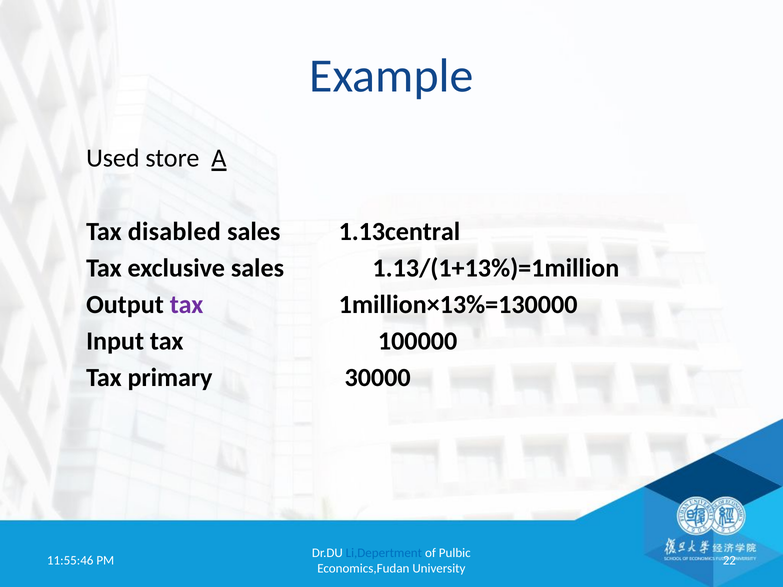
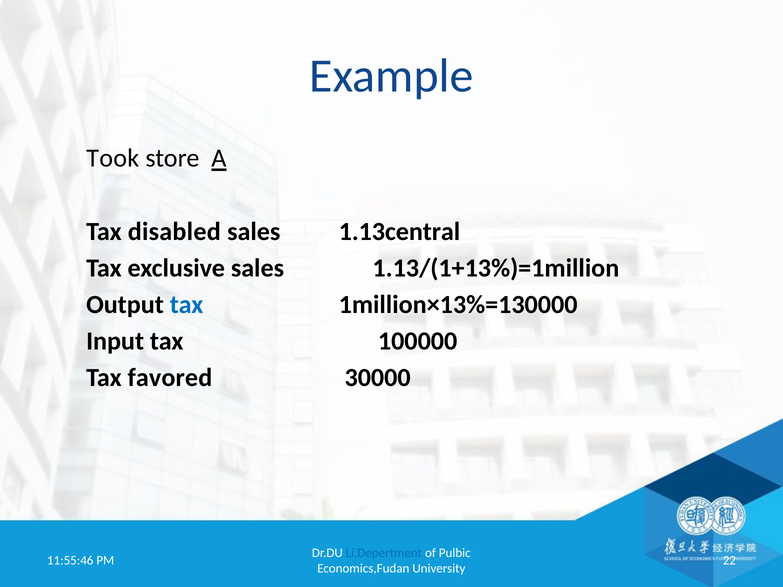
Used: Used -> Took
tax at (187, 305) colour: purple -> blue
primary: primary -> favored
